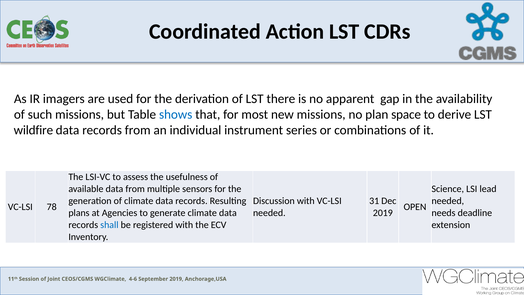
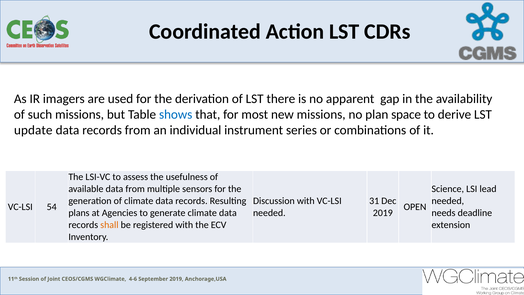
wildfire: wildfire -> update
78: 78 -> 54
shall colour: blue -> orange
